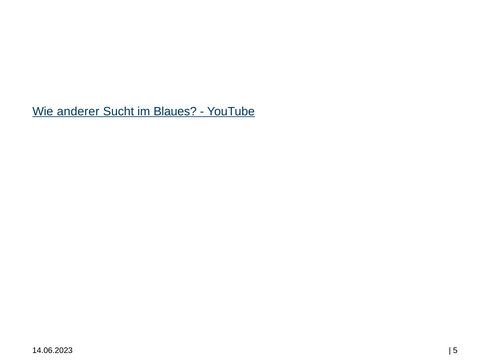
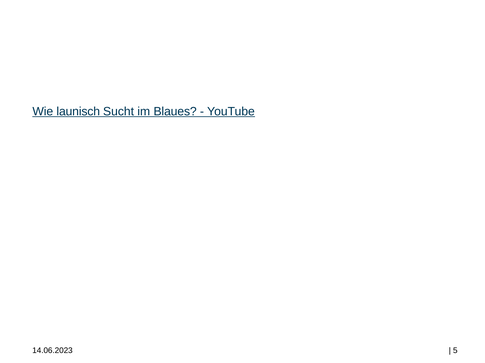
anderer: anderer -> launisch
